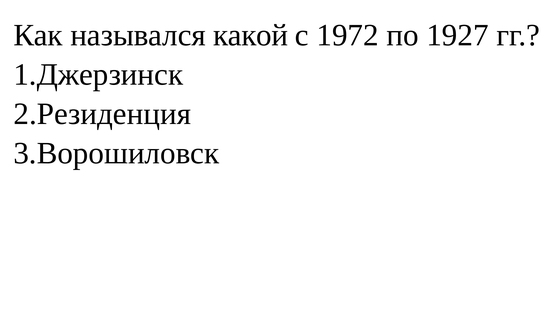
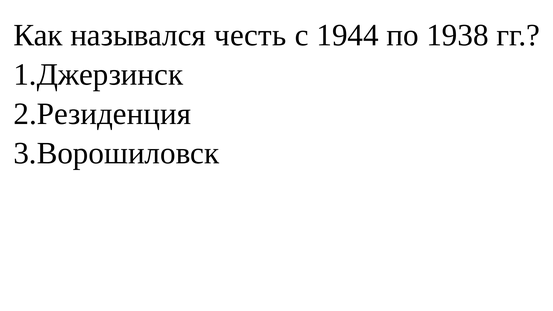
какой: какой -> честь
1972: 1972 -> 1944
1927: 1927 -> 1938
